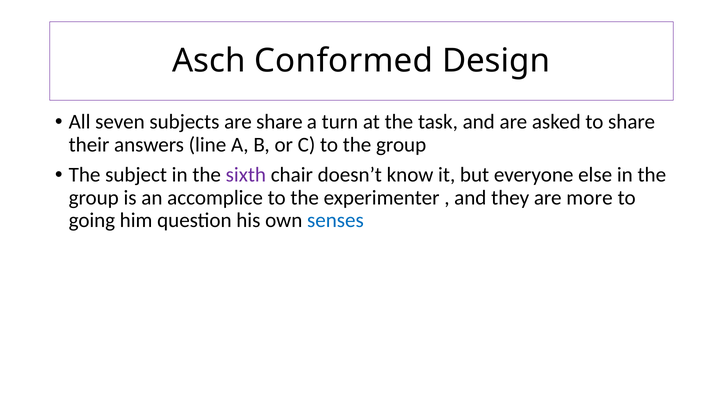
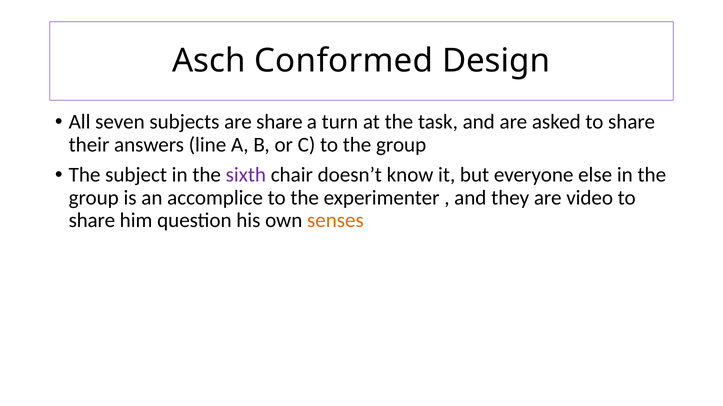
more: more -> video
going at (92, 221): going -> share
senses colour: blue -> orange
